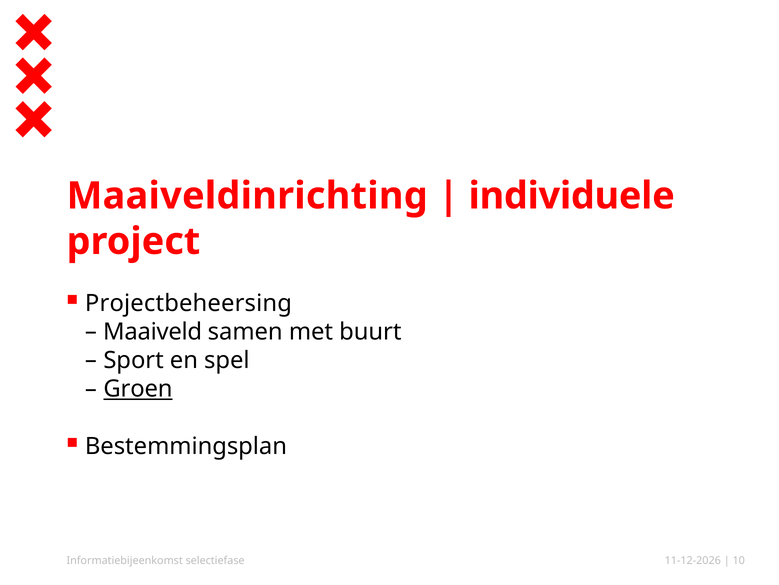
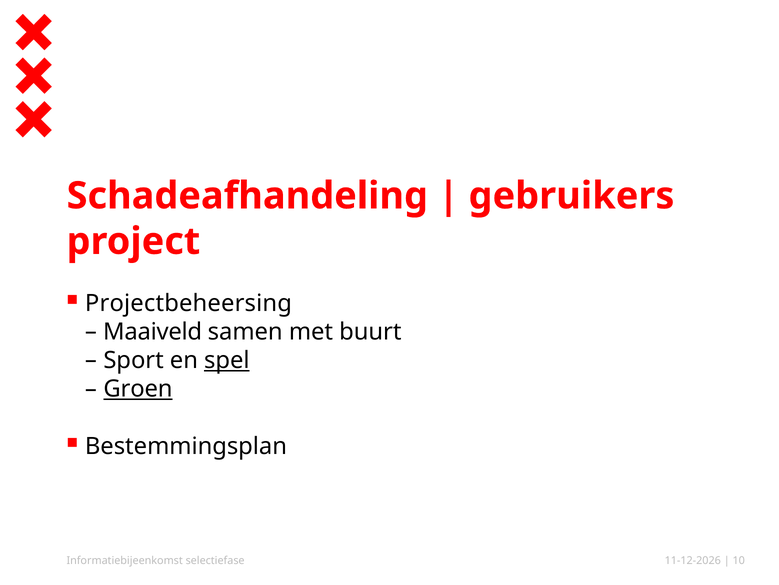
Maaiveldinrichting: Maaiveldinrichting -> Schadeafhandeling
individuele: individuele -> gebruikers
spel underline: none -> present
